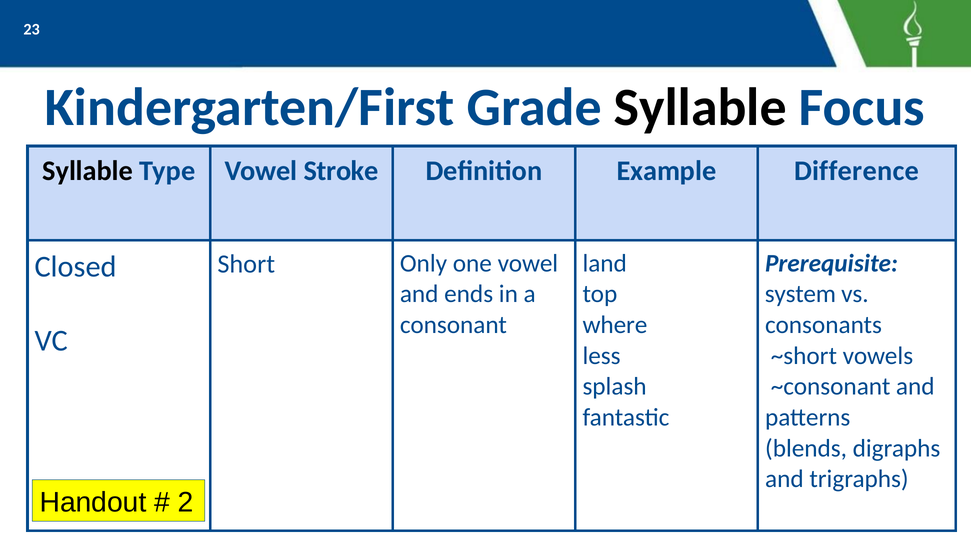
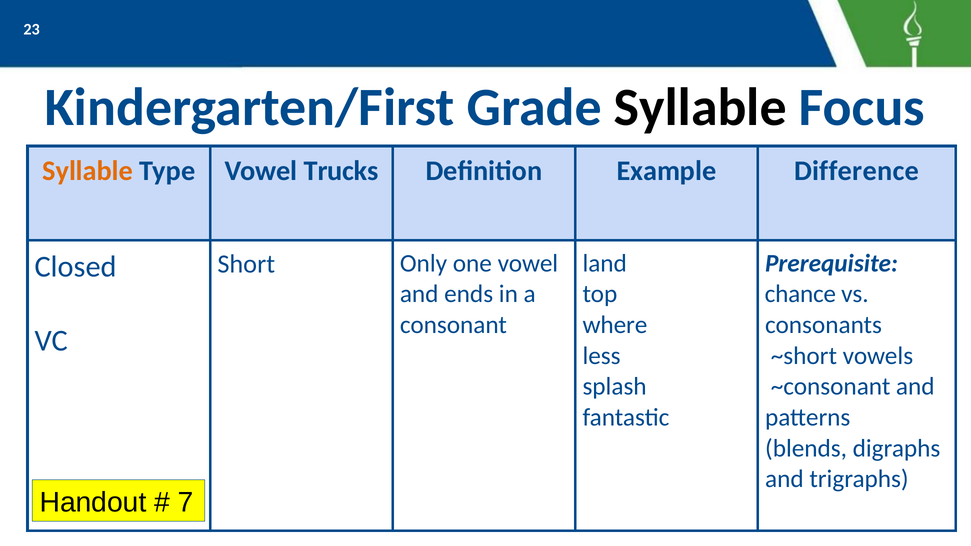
Syllable at (88, 171) colour: black -> orange
Stroke: Stroke -> Trucks
system: system -> chance
2: 2 -> 7
